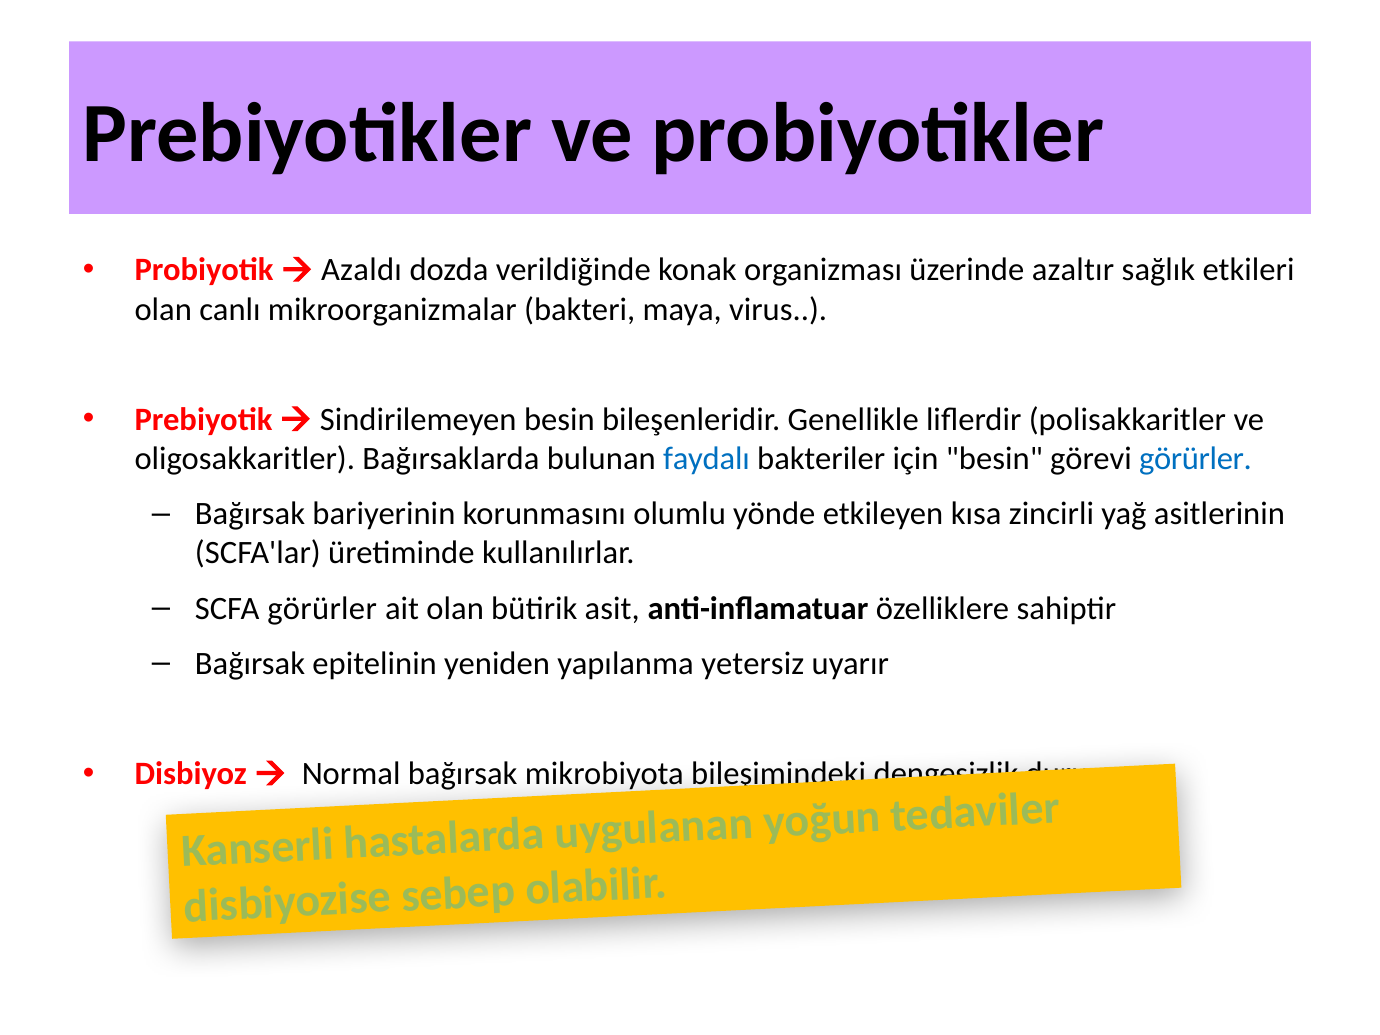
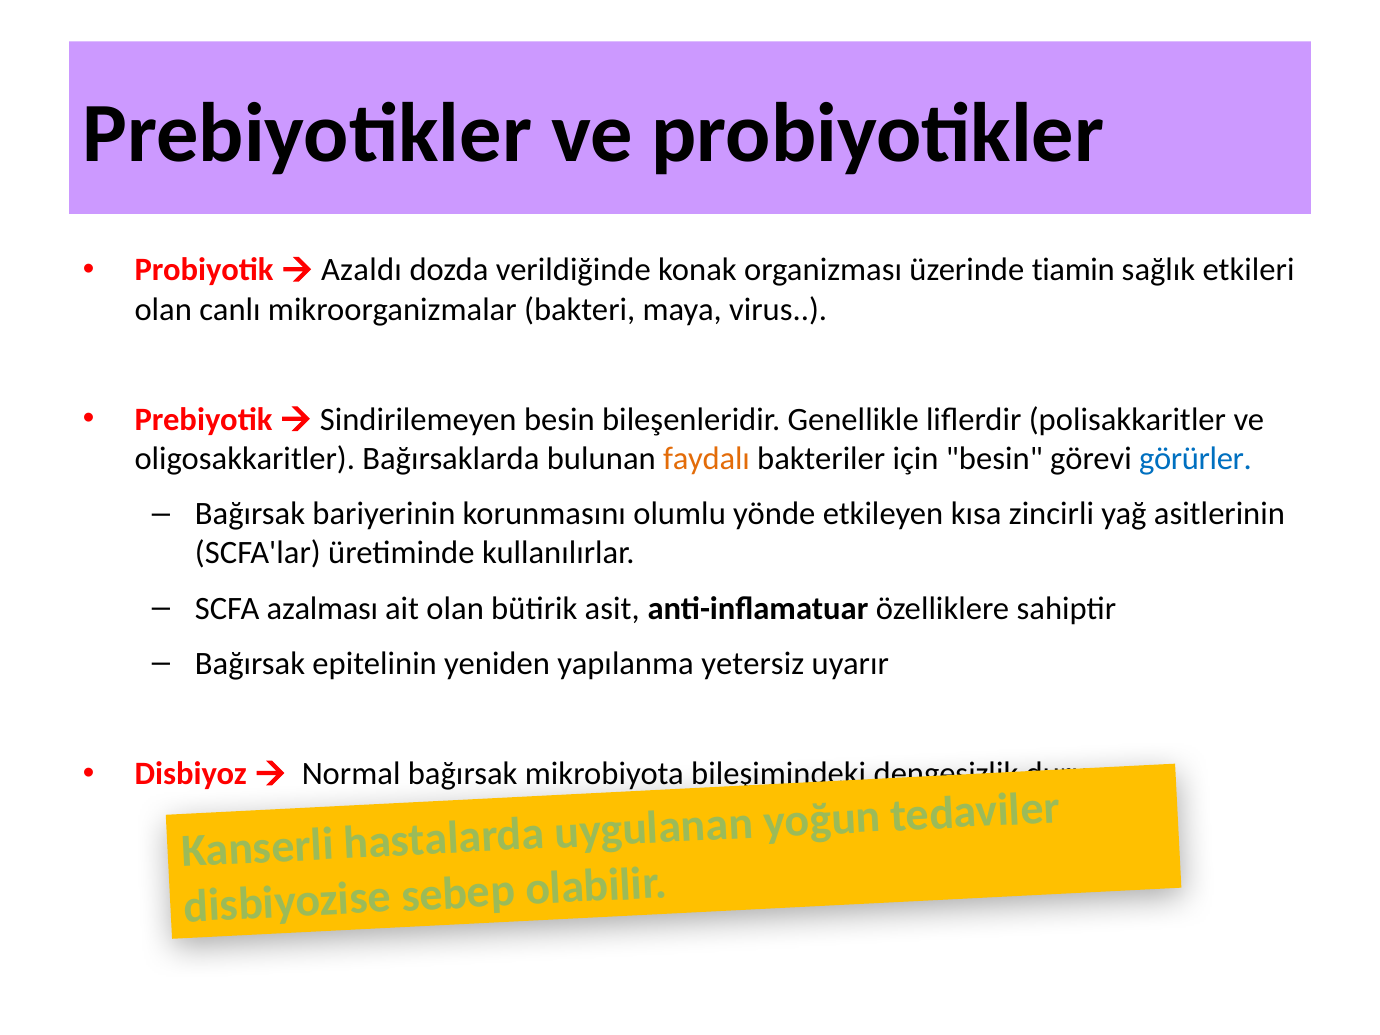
azaltır: azaltır -> tiamin
faydalı colour: blue -> orange
SCFA görürler: görürler -> azalması
